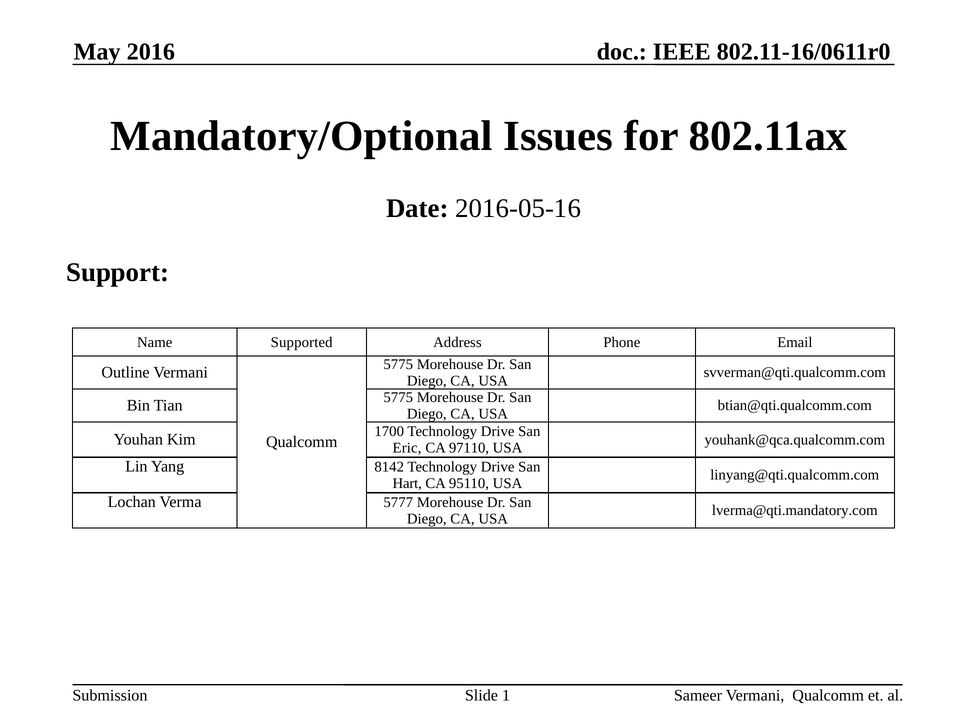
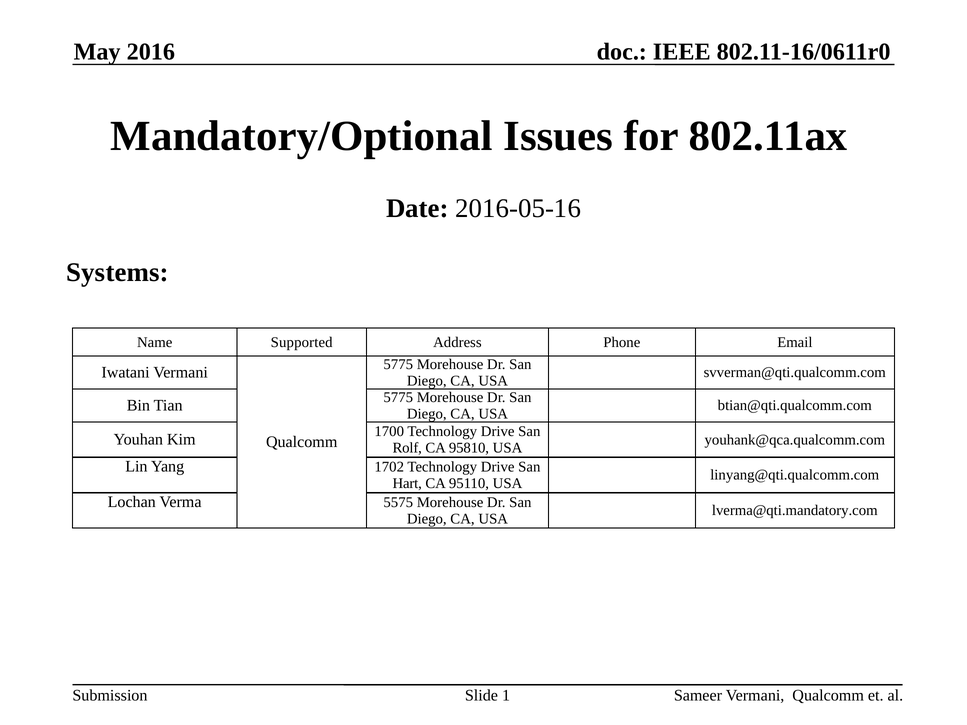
Support: Support -> Systems
Outline: Outline -> Iwatani
Eric: Eric -> Rolf
97110: 97110 -> 95810
8142: 8142 -> 1702
5777: 5777 -> 5575
